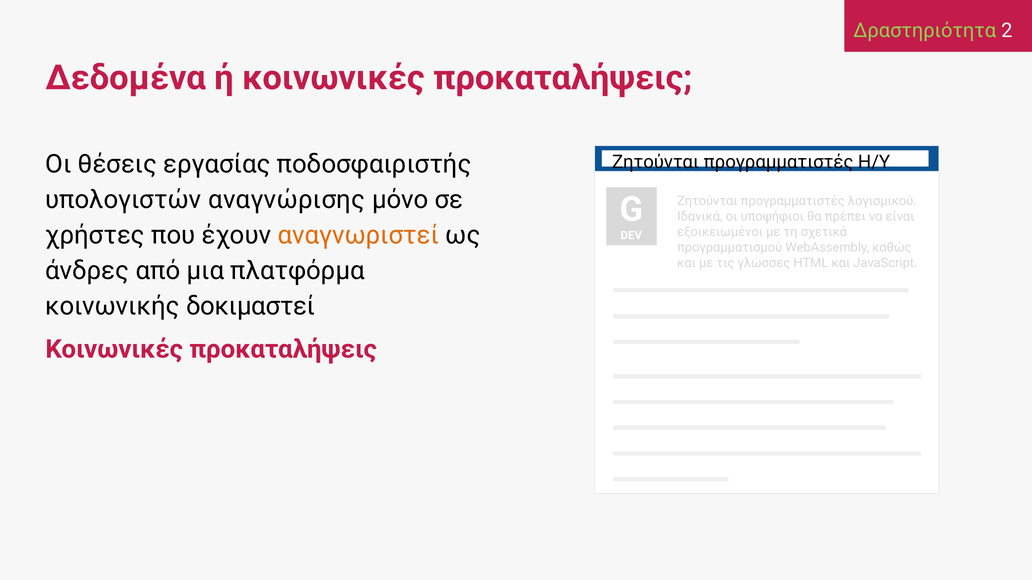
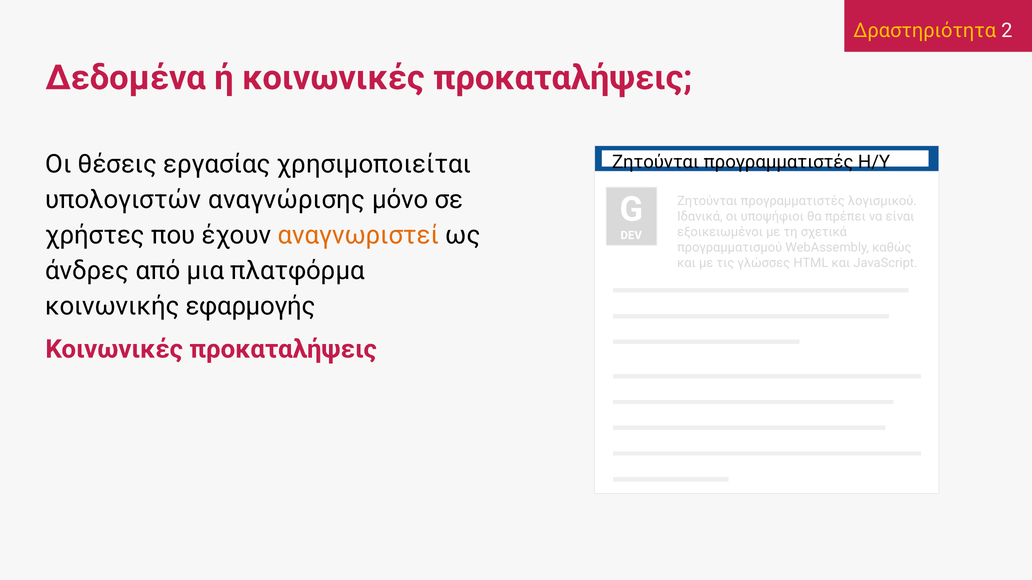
Δραστηριότητα colour: light green -> yellow
ποδοσφαιριστής: ποδοσφαιριστής -> χρησιμοποιείται
δοκιμαστεί: δοκιμαστεί -> εφαρμογής
